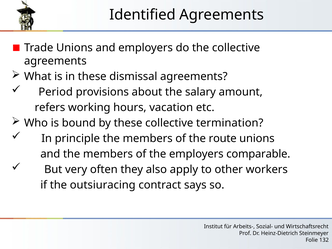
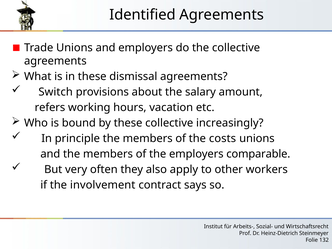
Period: Period -> Switch
termination: termination -> increasingly
route: route -> costs
outsiuracing: outsiuracing -> involvement
